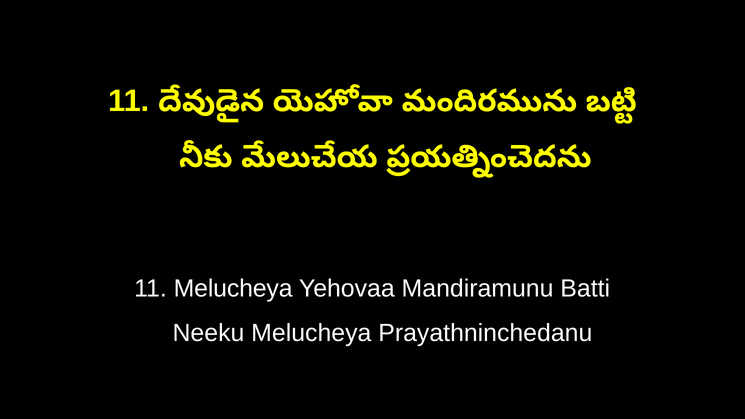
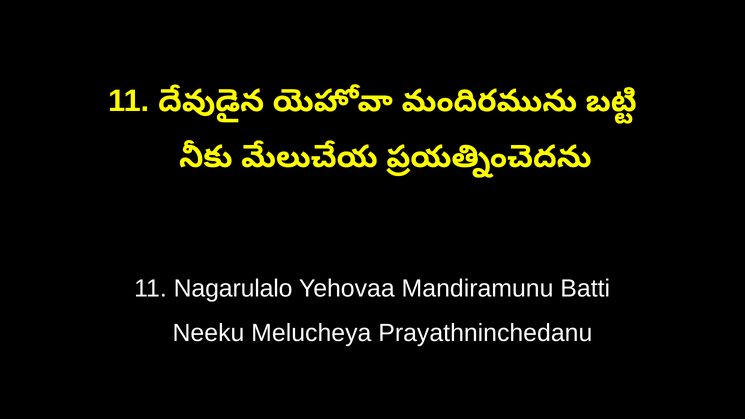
11 Melucheya: Melucheya -> Nagarulalo
